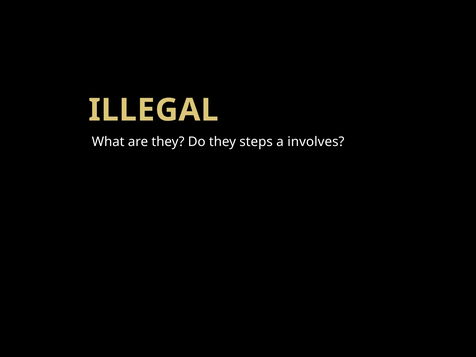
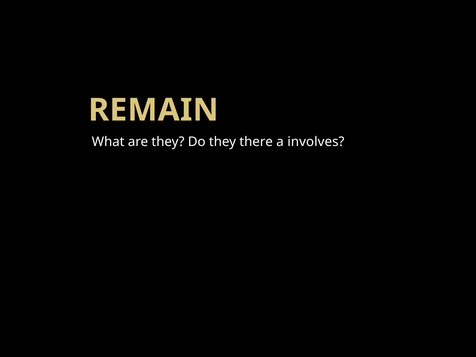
ILLEGAL: ILLEGAL -> REMAIN
steps: steps -> there
